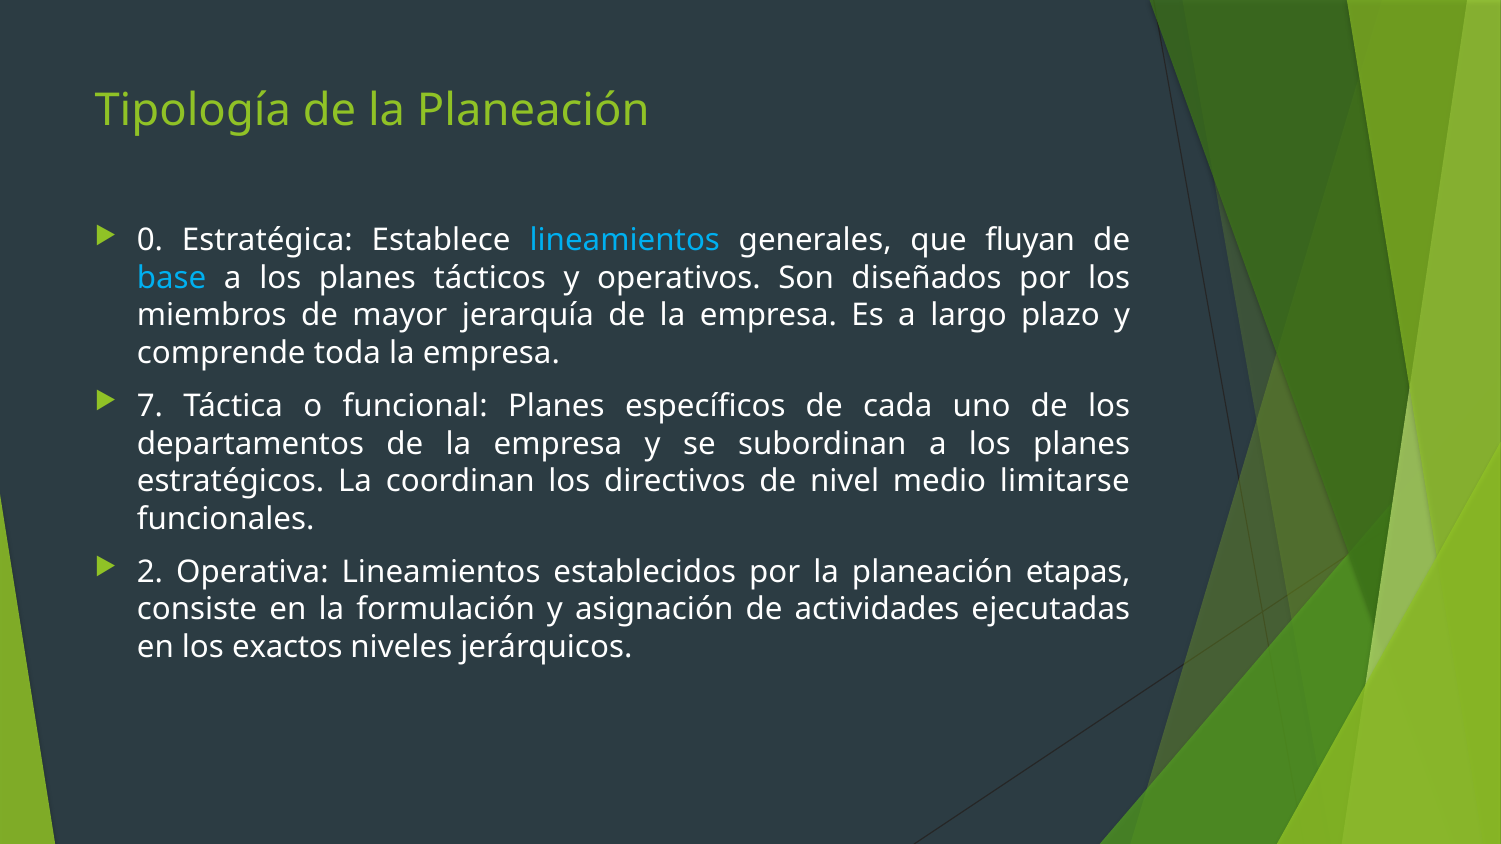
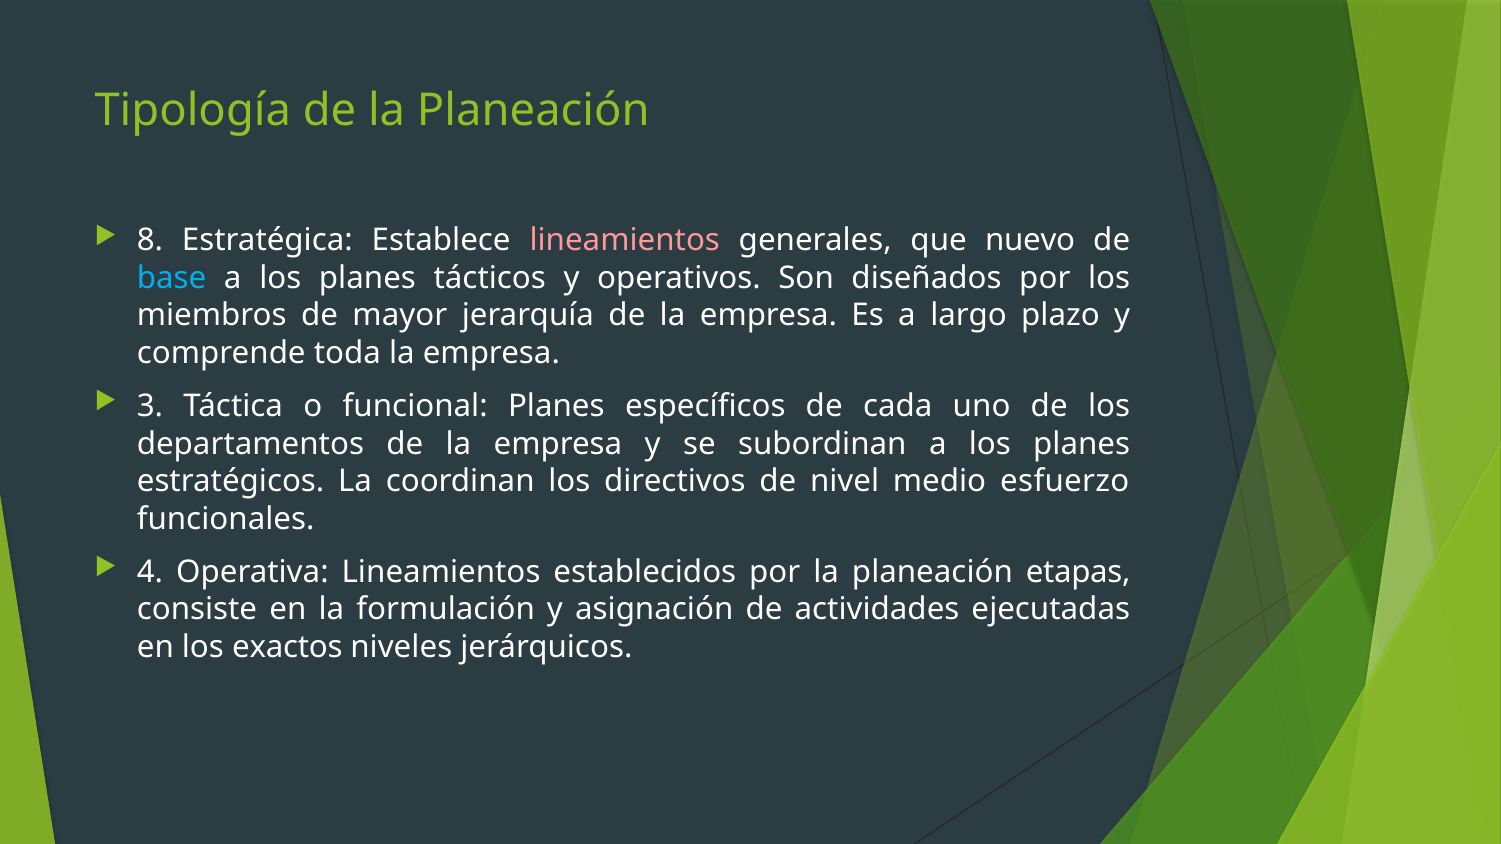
0: 0 -> 8
lineamientos at (625, 241) colour: light blue -> pink
fluyan: fluyan -> nuevo
7: 7 -> 3
limitarse: limitarse -> esfuerzo
2: 2 -> 4
